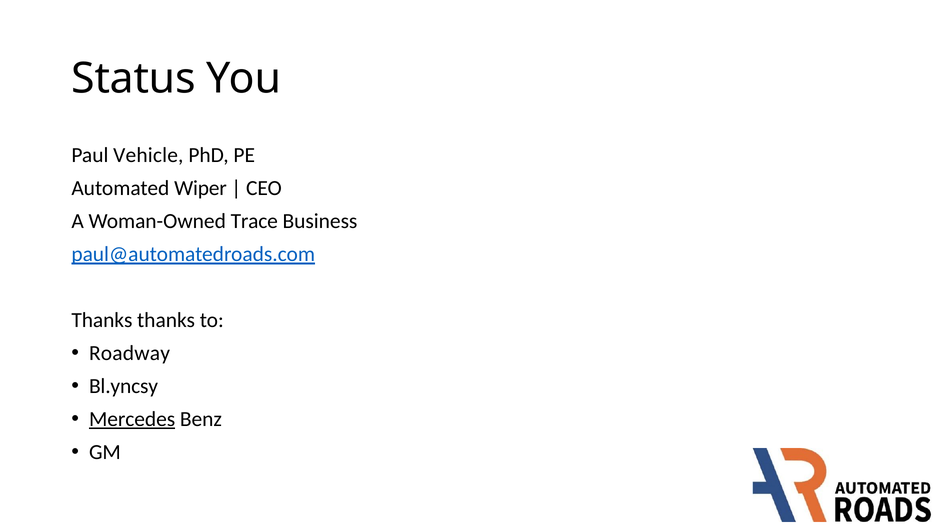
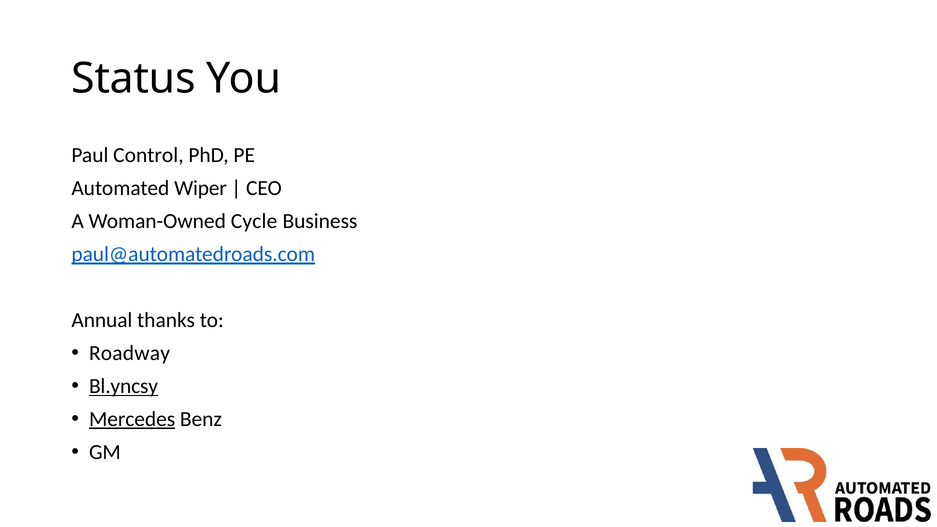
Vehicle: Vehicle -> Control
Trace: Trace -> Cycle
Thanks at (102, 320): Thanks -> Annual
Bl.yncsy underline: none -> present
